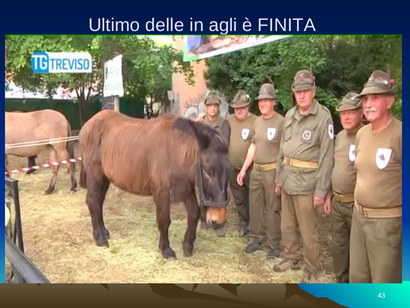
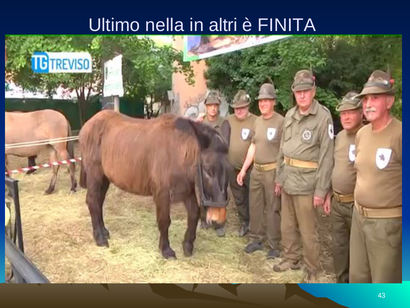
delle: delle -> nella
agli: agli -> altri
